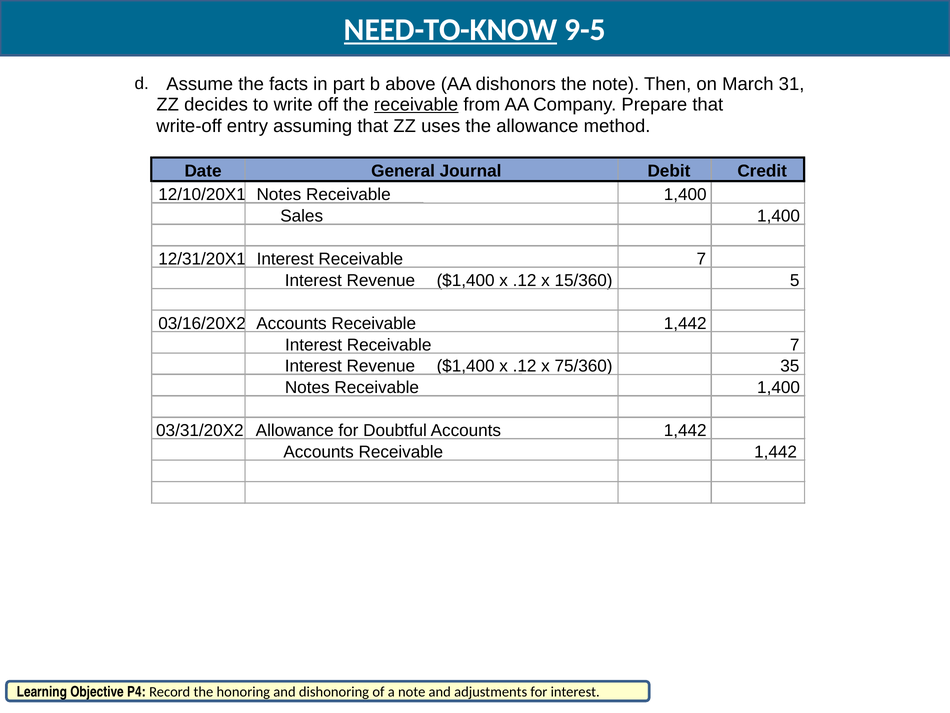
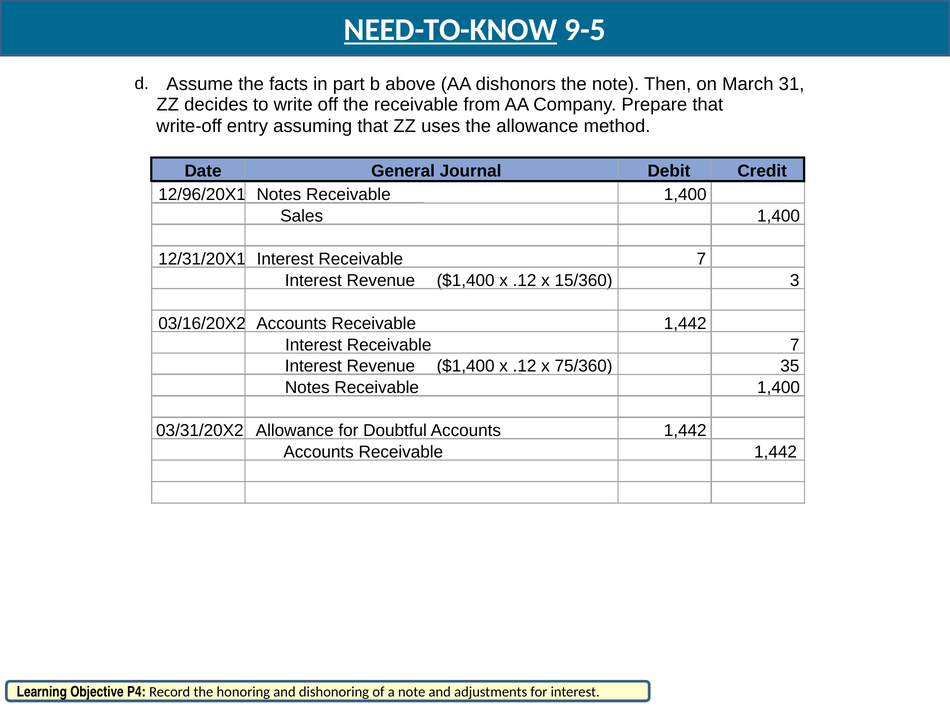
receivable at (416, 105) underline: present -> none
12/10/20X1: 12/10/20X1 -> 12/96/20X1
5: 5 -> 3
